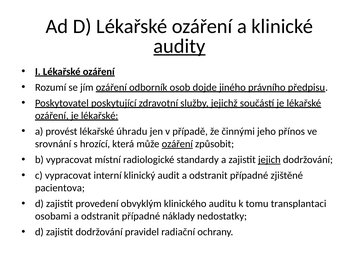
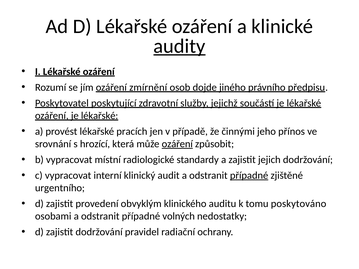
odborník: odborník -> zmírnění
úhradu: úhradu -> pracích
jejich underline: present -> none
případné at (249, 176) underline: none -> present
pacientova: pacientova -> urgentního
transplantaci: transplantaci -> poskytováno
náklady: náklady -> volných
